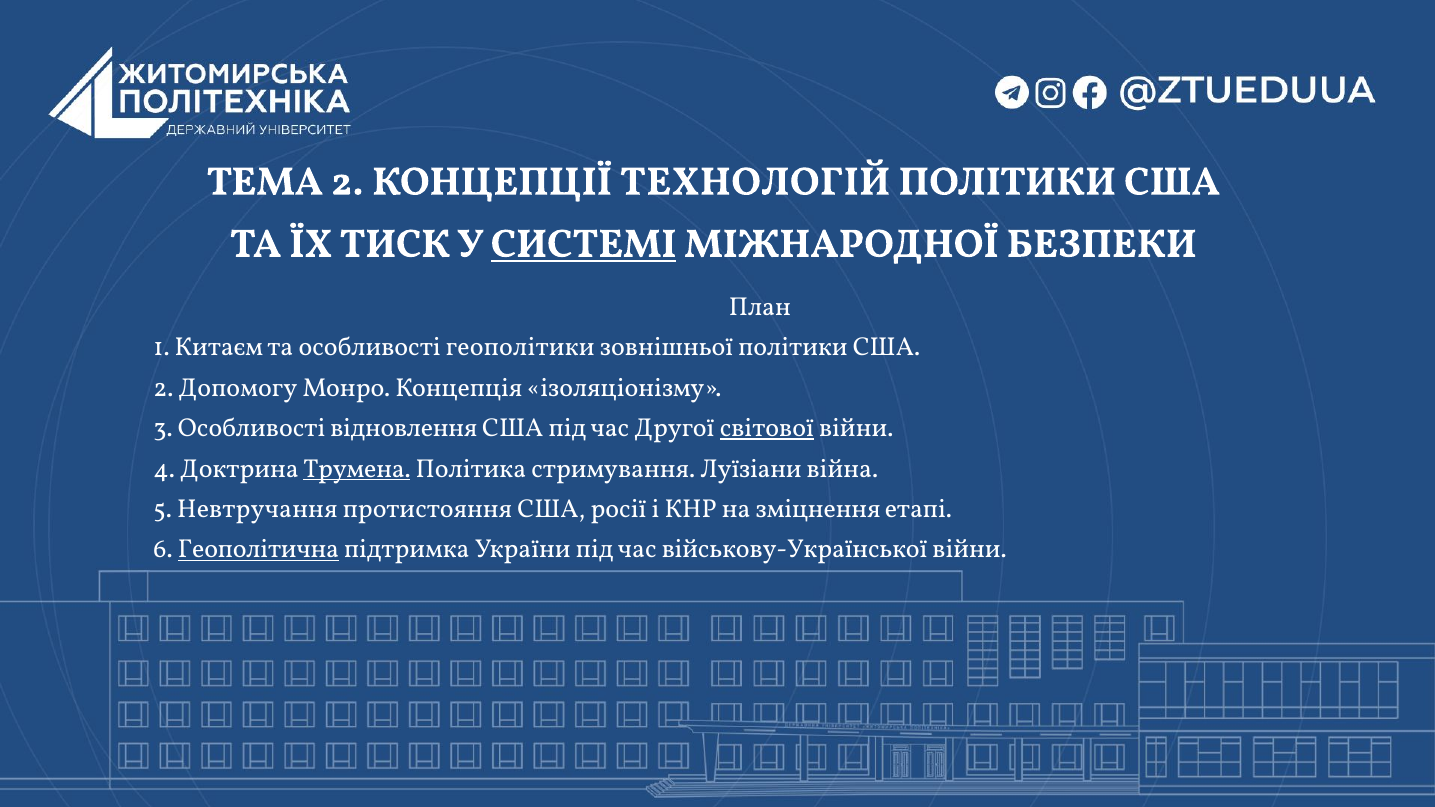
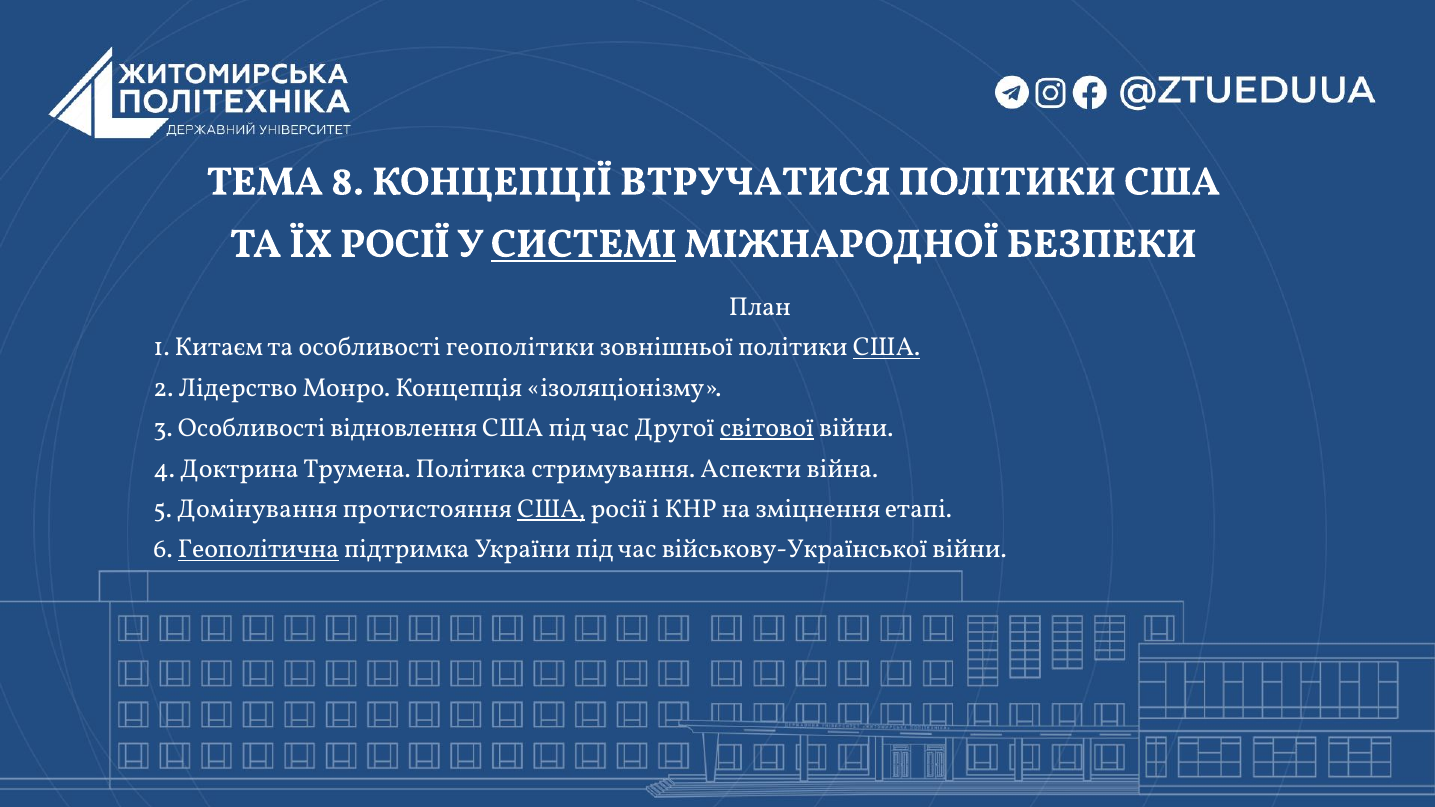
ТЕМА 2: 2 -> 8
ТЕХНОЛОГІЙ: ТЕХНОЛОГІЙ -> ВТРУЧАТИСЯ
ЇХ ТИСК: ТИСК -> РОСІЇ
США at (887, 347) underline: none -> present
Допомогу: Допомогу -> Лідерство
Трумена underline: present -> none
Луїзіани: Луїзіани -> Аспекти
Невтручання: Невтручання -> Домінування
США at (551, 509) underline: none -> present
